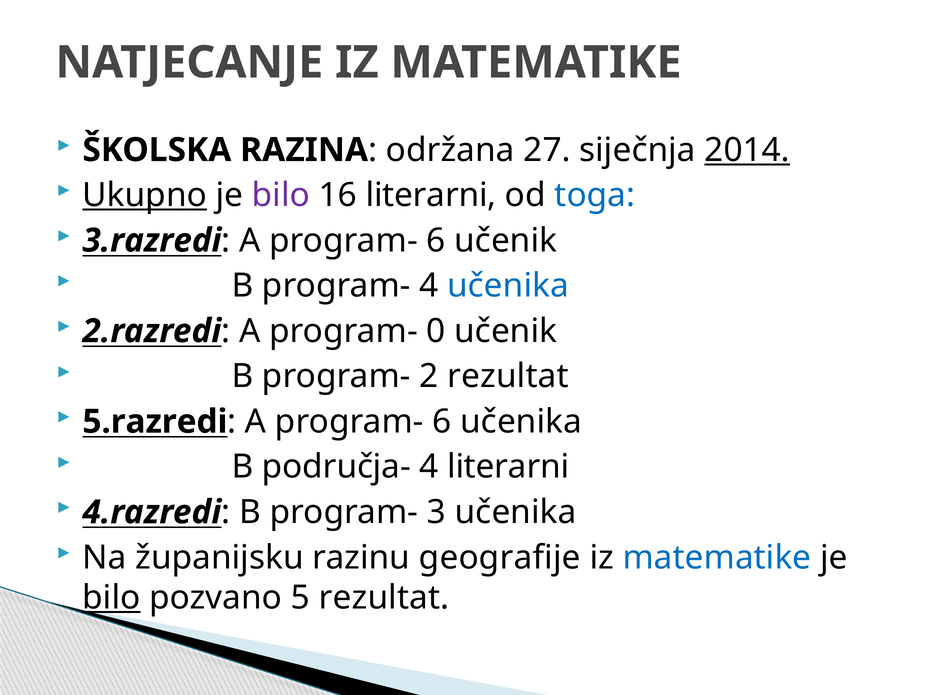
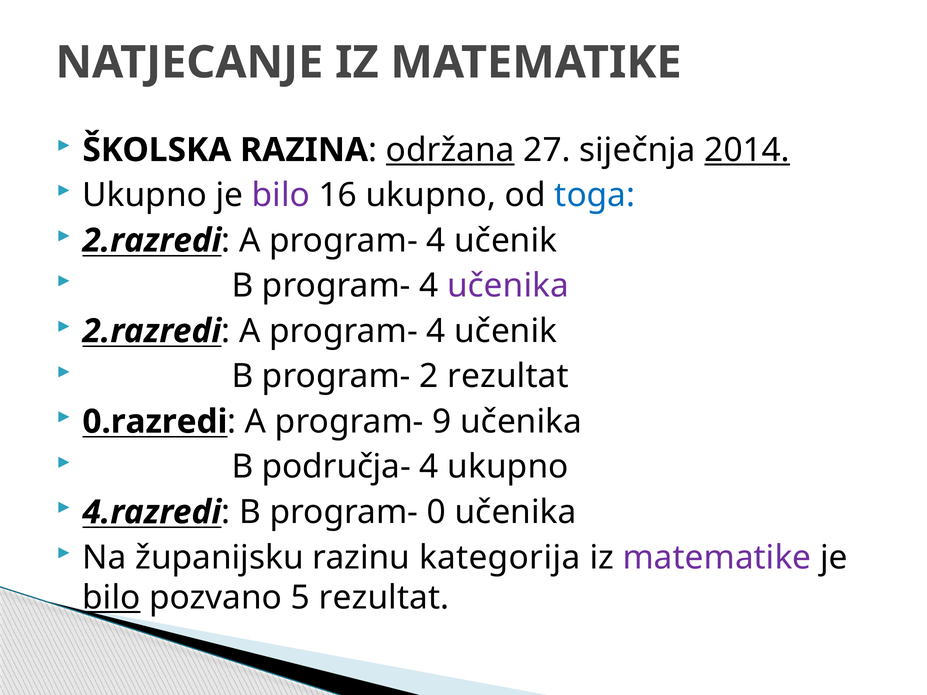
održana underline: none -> present
Ukupno at (145, 195) underline: present -> none
16 literarni: literarni -> ukupno
3.razredi at (152, 241): 3.razredi -> 2.razredi
6 at (436, 241): 6 -> 4
učenika at (508, 286) colour: blue -> purple
0 at (436, 331): 0 -> 4
5.razredi: 5.razredi -> 0.razredi
6 at (442, 422): 6 -> 9
4 literarni: literarni -> ukupno
3: 3 -> 0
geografije: geografije -> kategorija
matematike at (717, 558) colour: blue -> purple
